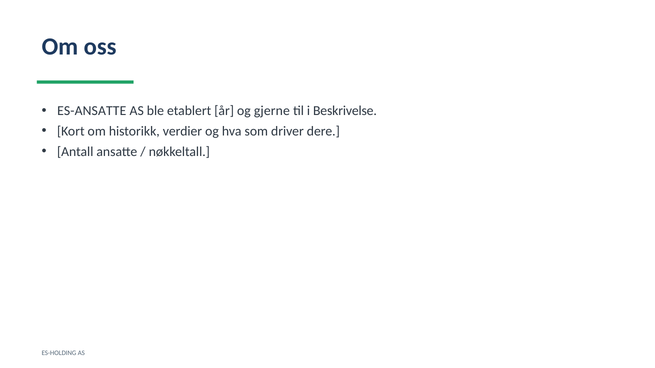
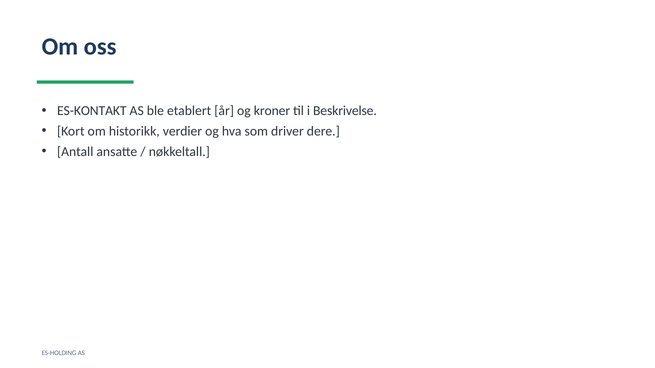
ES-ANSATTE: ES-ANSATTE -> ES-KONTAKT
gjerne: gjerne -> kroner
